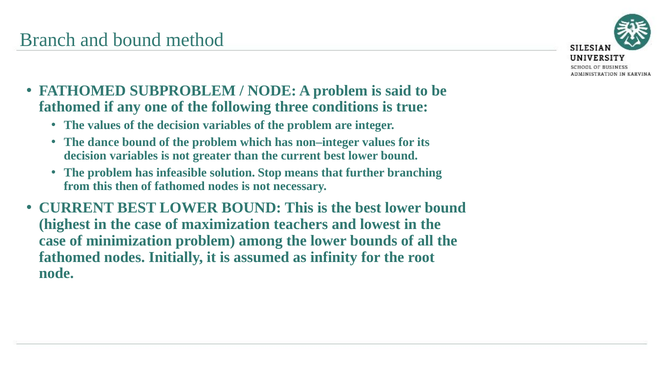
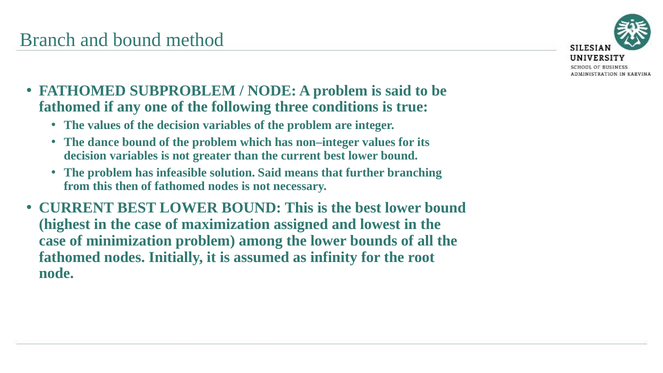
solution Stop: Stop -> Said
teachers: teachers -> assigned
